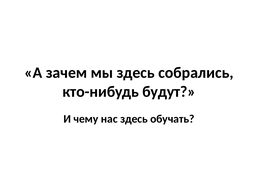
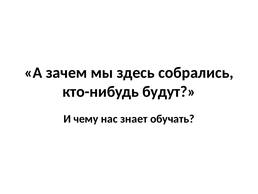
нас здесь: здесь -> знает
